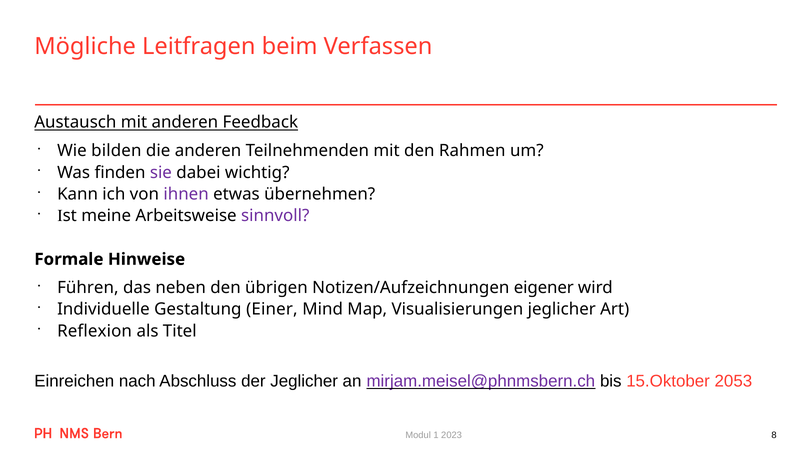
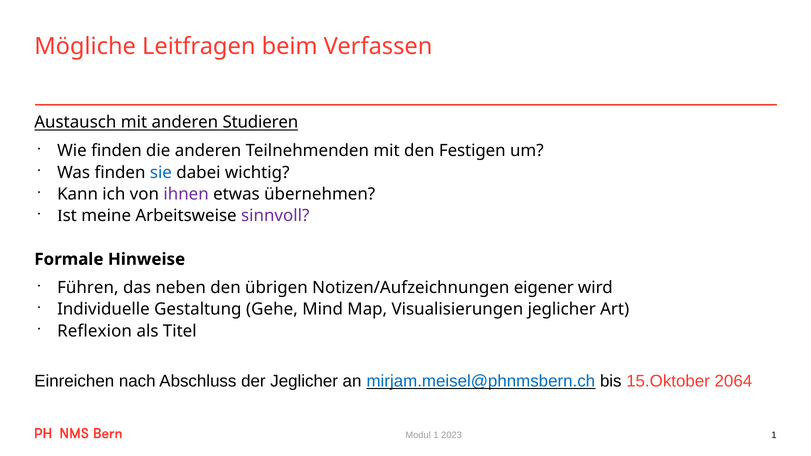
Feedback: Feedback -> Studieren
Wie bilden: bilden -> finden
Rahmen: Rahmen -> Festigen
sie colour: purple -> blue
Einer: Einer -> Gehe
mirjam.meisel@phnmsbern.ch colour: purple -> blue
2053: 2053 -> 2064
2023 8: 8 -> 1
